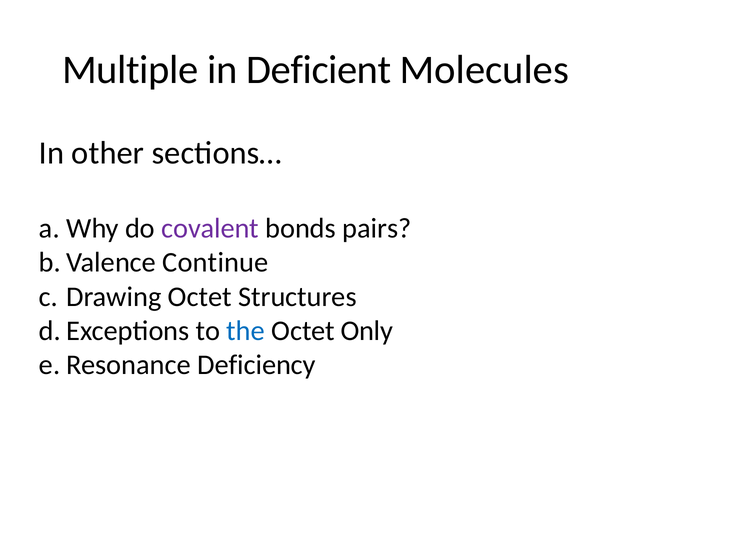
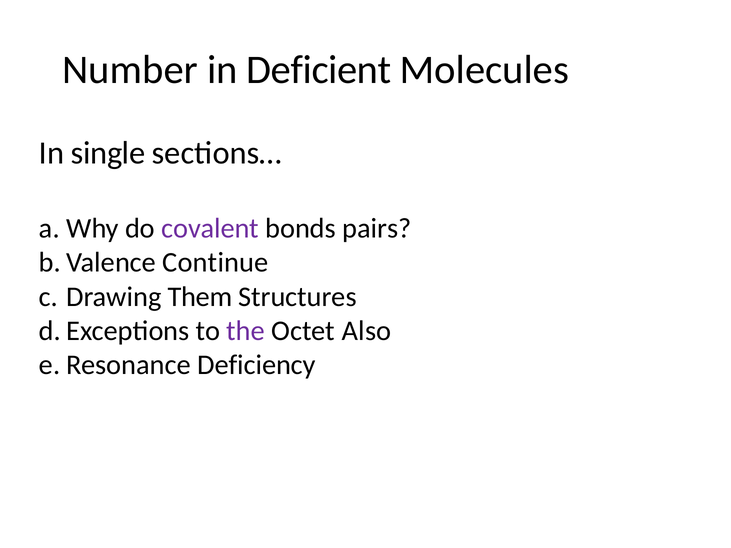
Multiple: Multiple -> Number
other: other -> single
Drawing Octet: Octet -> Them
the colour: blue -> purple
Only: Only -> Also
